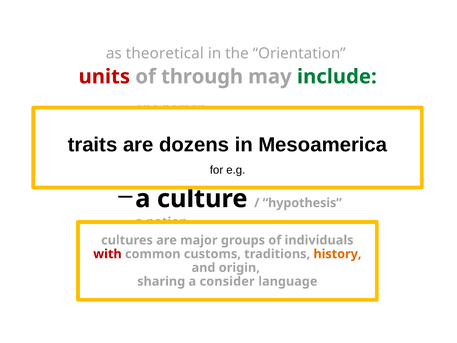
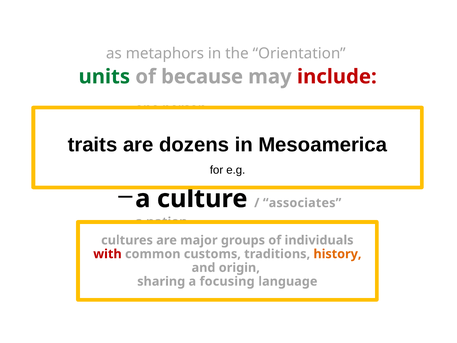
theoretical: theoretical -> metaphors
units colour: red -> green
through: through -> because
include colour: green -> red
hypothesis: hypothesis -> associates
consider: consider -> focusing
